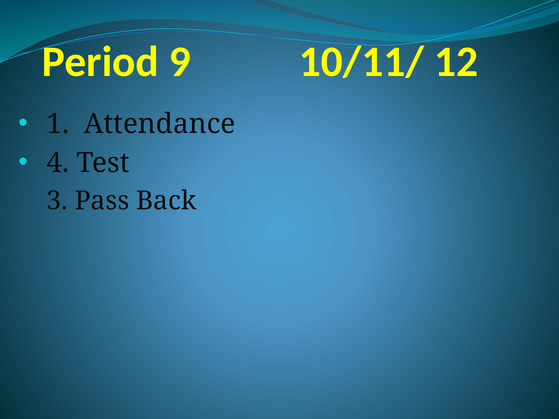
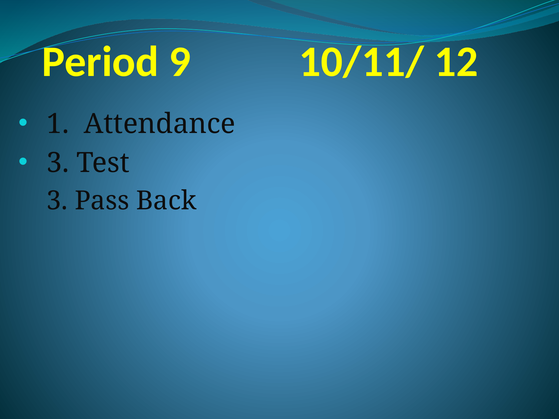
4 at (58, 163): 4 -> 3
